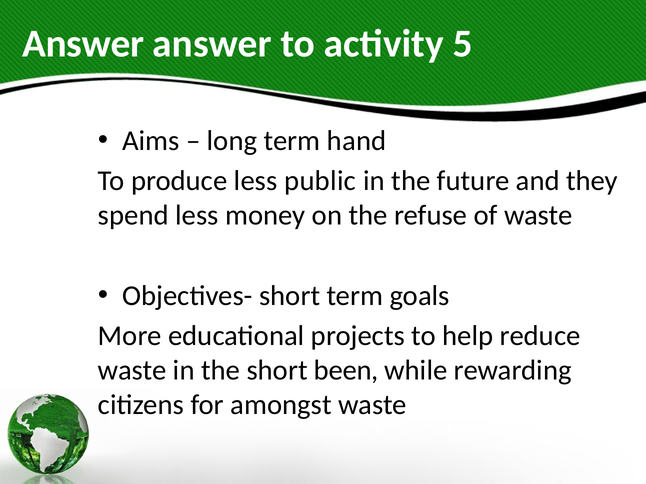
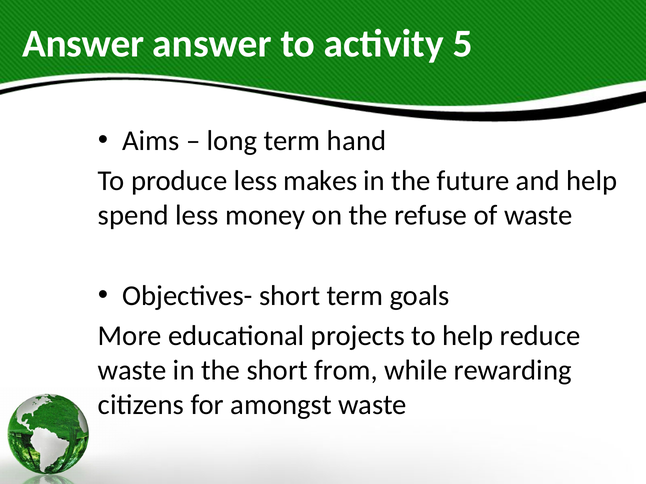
public: public -> makes
and they: they -> help
been: been -> from
